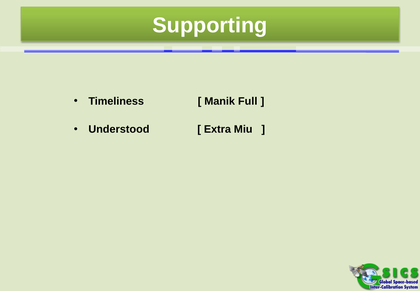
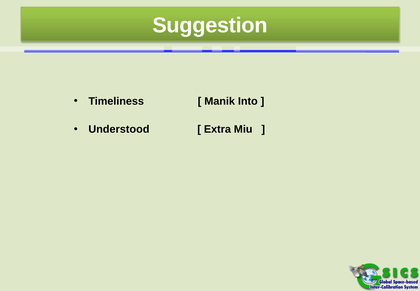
Supporting: Supporting -> Suggestion
Full: Full -> Into
